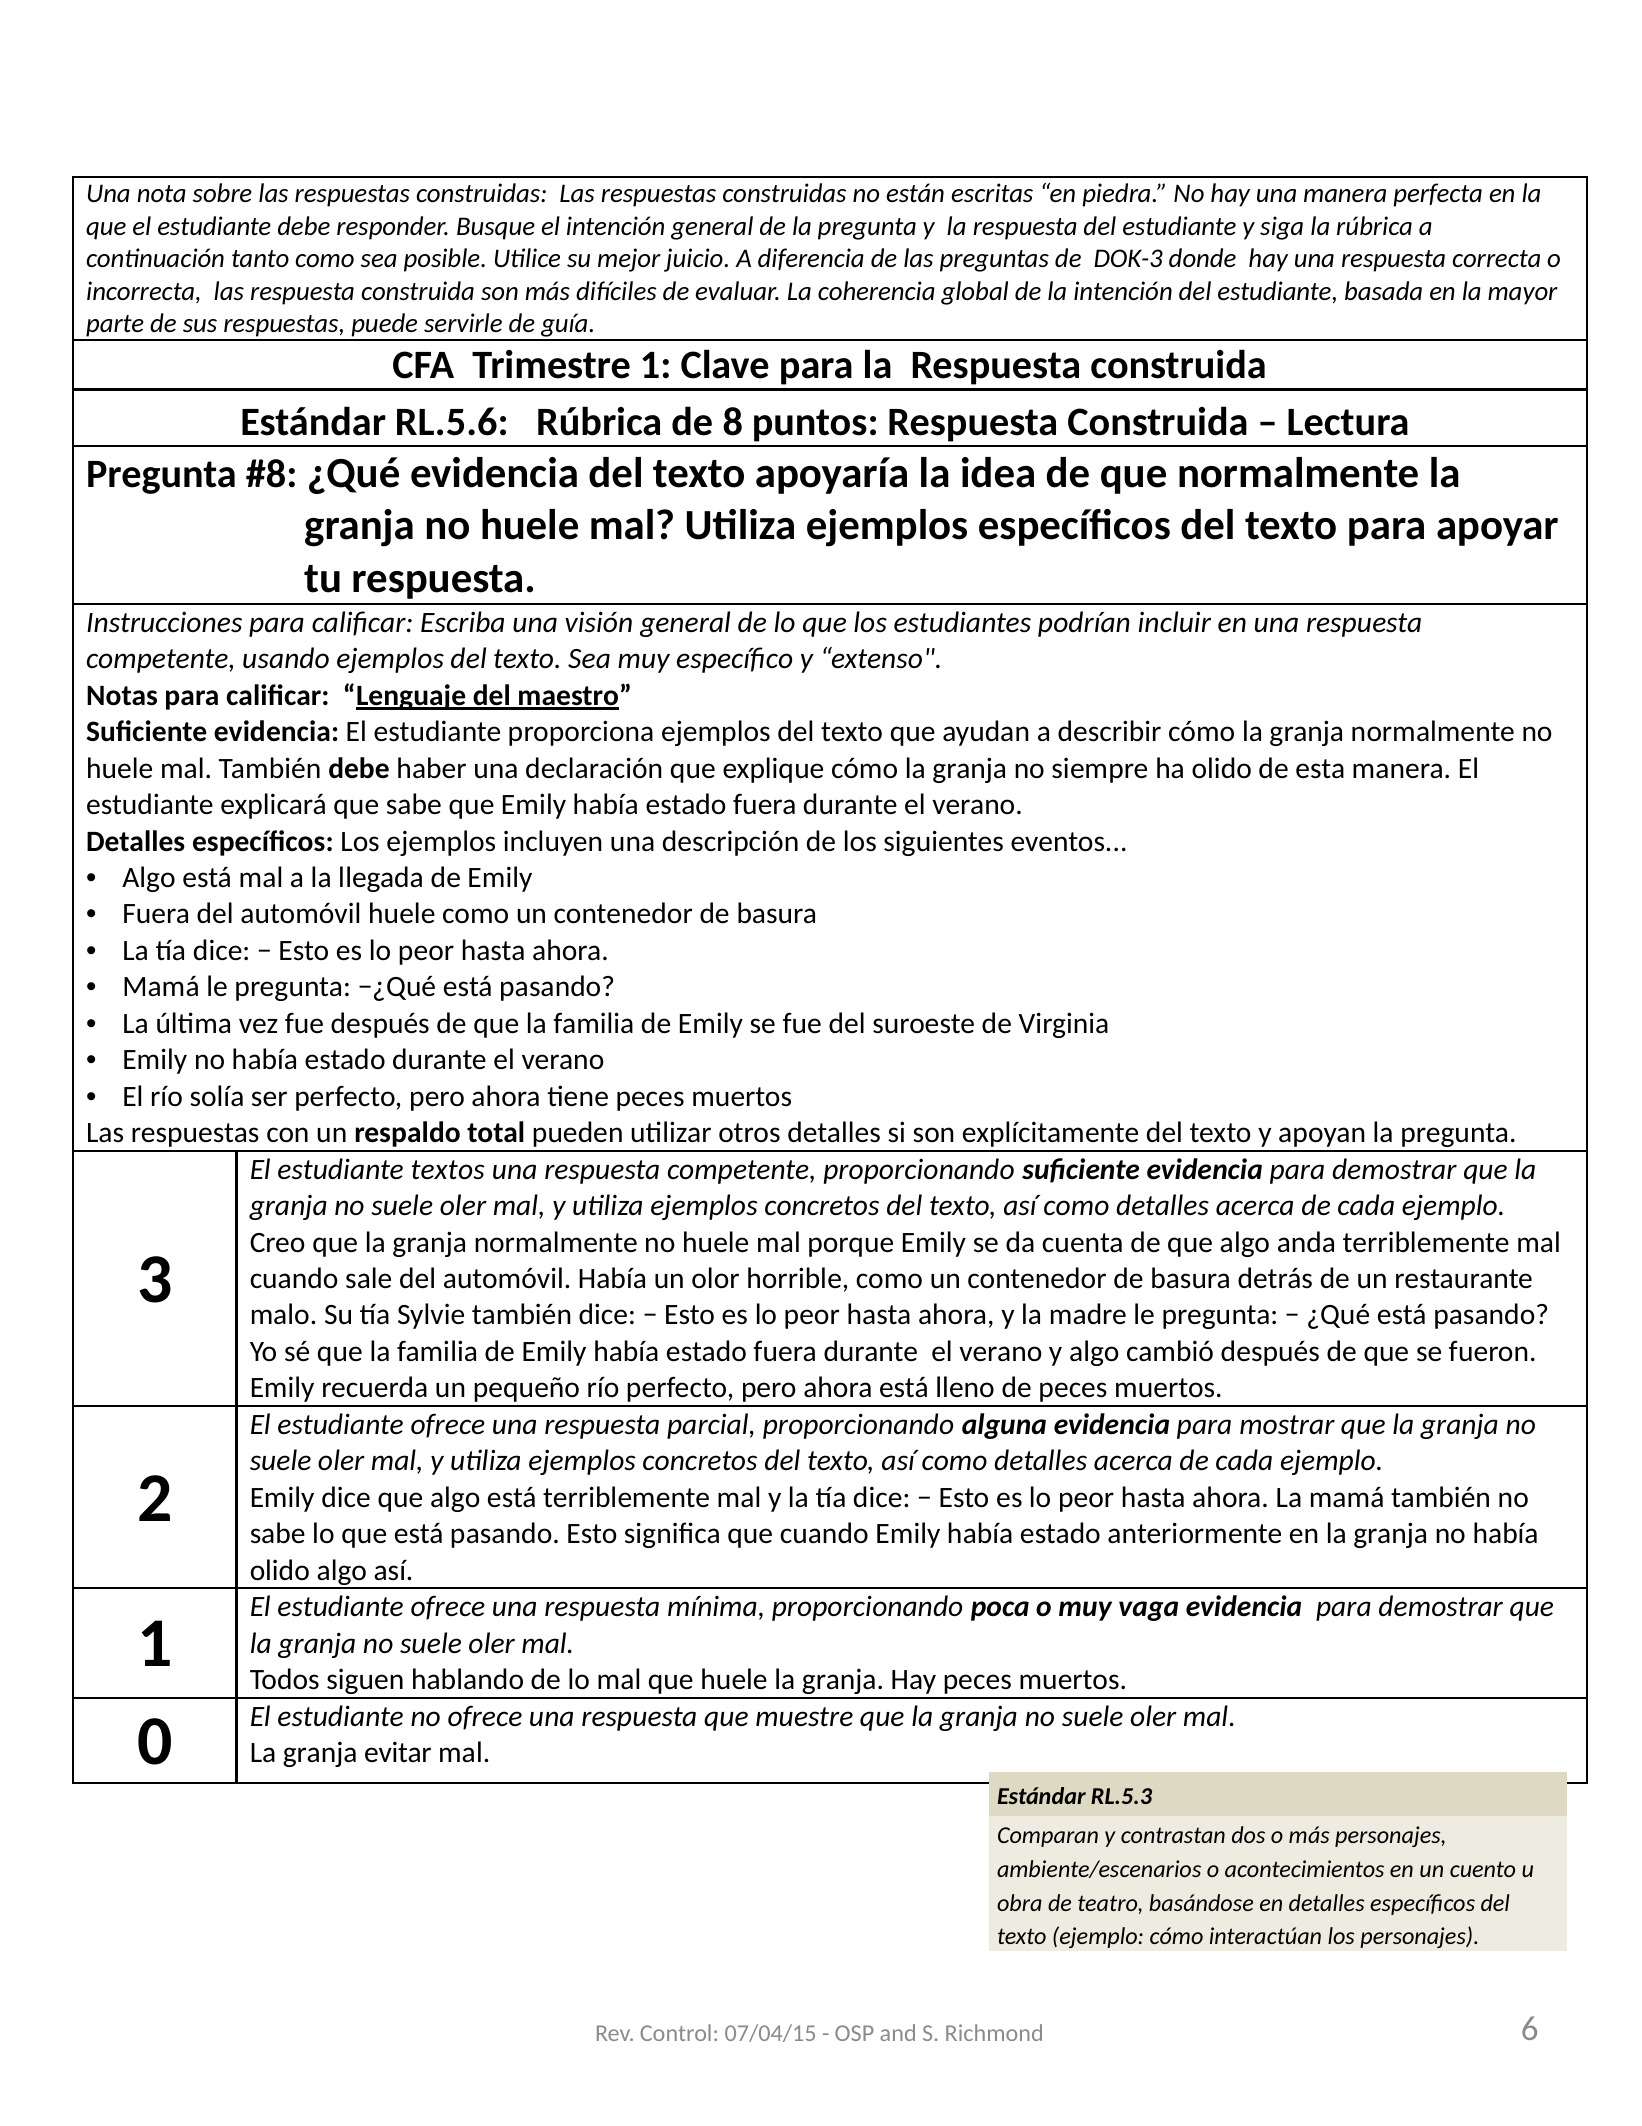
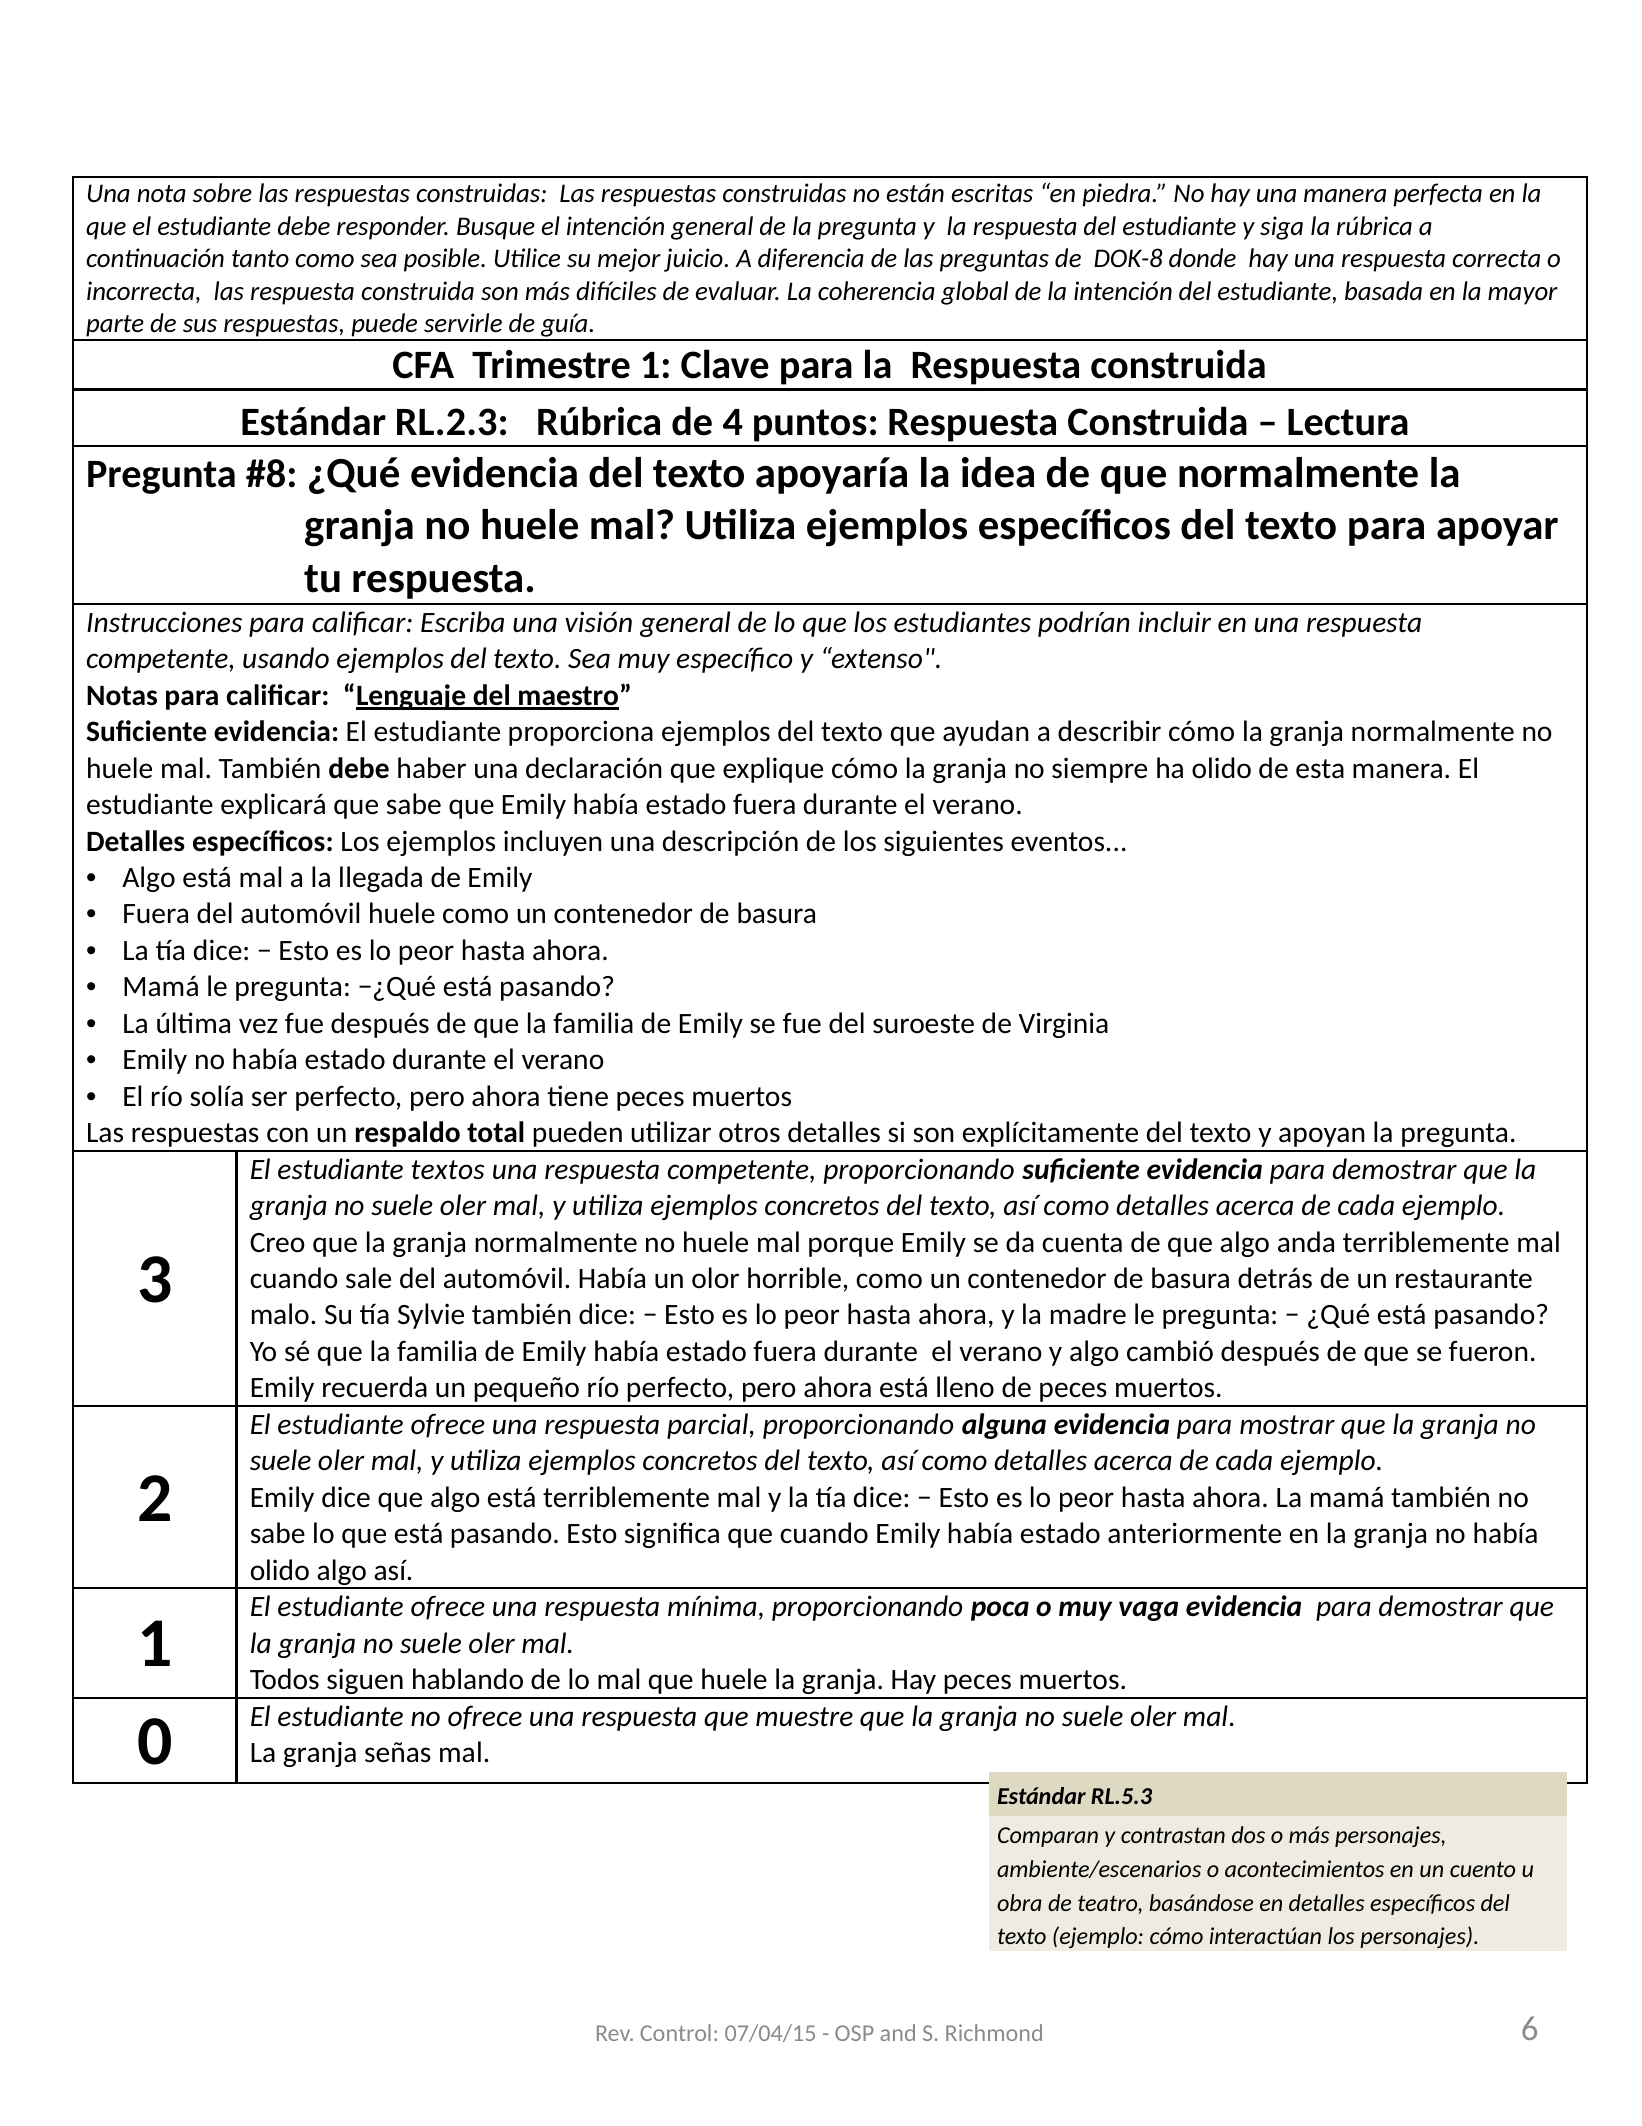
DOK-3: DOK-3 -> DOK-8
RL.5.6: RL.5.6 -> RL.2.3
8: 8 -> 4
evitar: evitar -> señas
